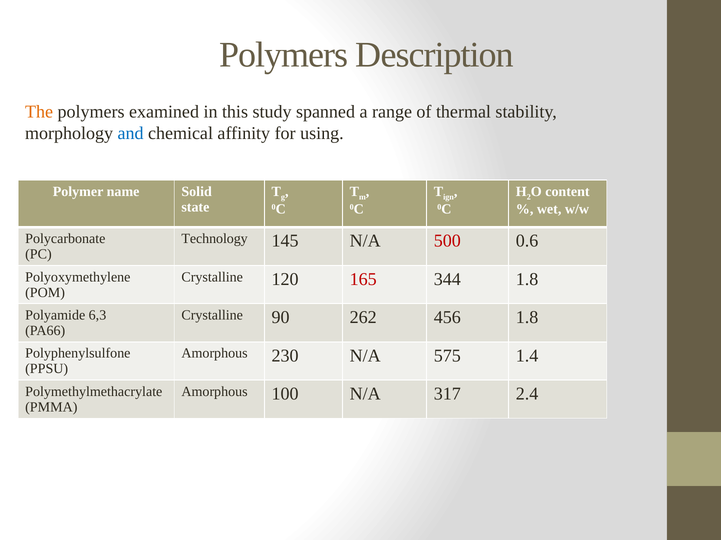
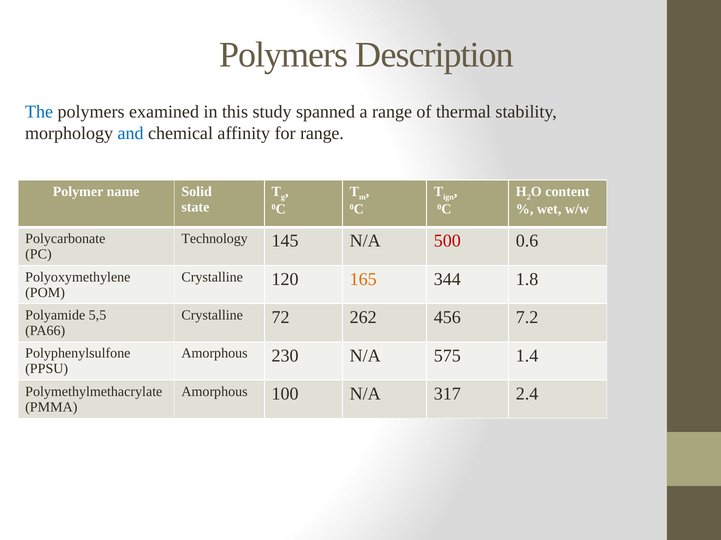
The colour: orange -> blue
for using: using -> range
165 colour: red -> orange
6,3: 6,3 -> 5,5
90: 90 -> 72
456 1.8: 1.8 -> 7.2
